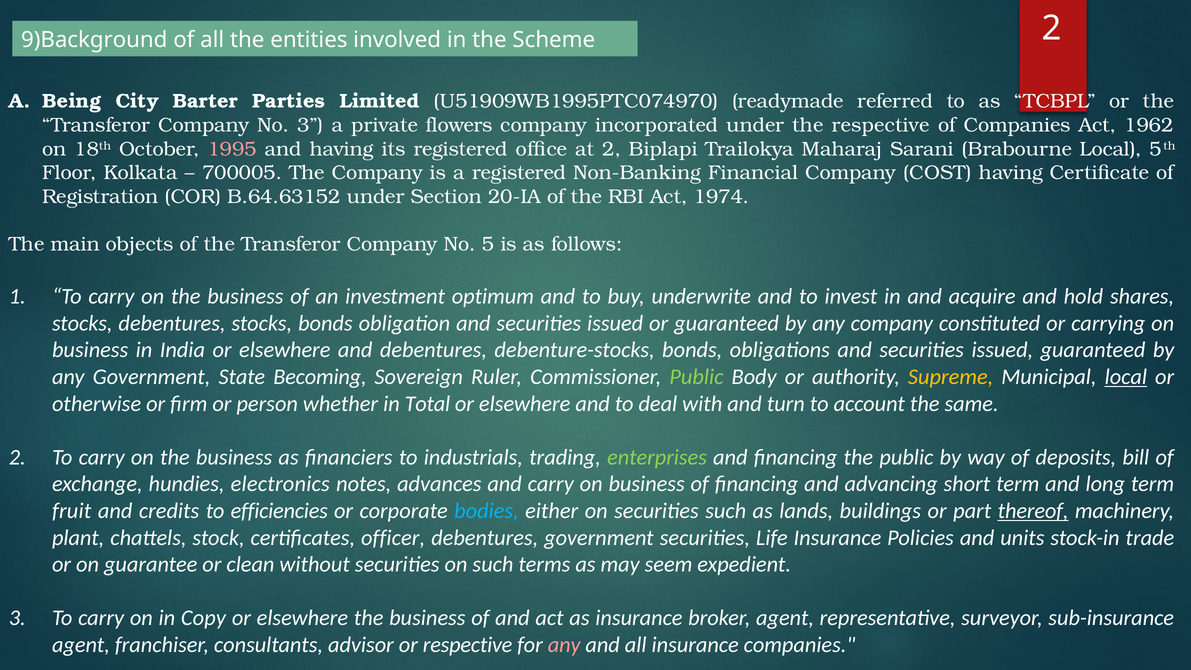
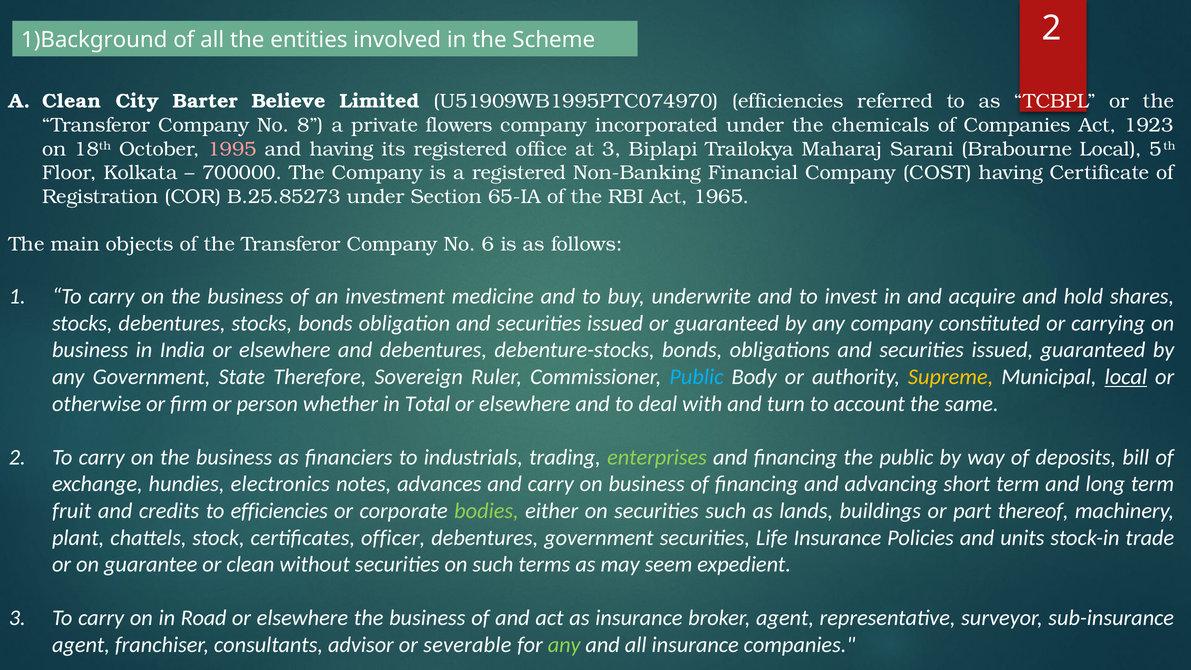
9)Background: 9)Background -> 1)Background
A Being: Being -> Clean
Parties: Parties -> Believe
U51909WB1995PTC074970 readymade: readymade -> efficiencies
No 3: 3 -> 8
the respective: respective -> chemicals
1962: 1962 -> 1923
at 2: 2 -> 3
700005: 700005 -> 700000
B.64.63152: B.64.63152 -> B.25.85273
20-IA: 20-IA -> 65-IA
1974: 1974 -> 1965
5: 5 -> 6
optimum: optimum -> medicine
Becoming: Becoming -> Therefore
Public at (696, 377) colour: light green -> light blue
bodies colour: light blue -> light green
thereof underline: present -> none
Copy: Copy -> Road
or respective: respective -> severable
any at (564, 645) colour: pink -> light green
